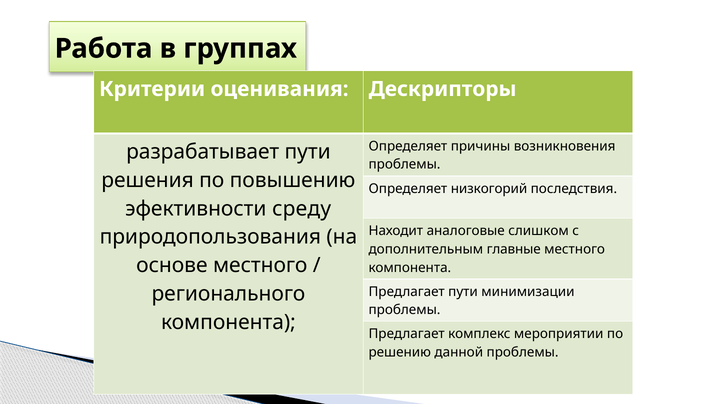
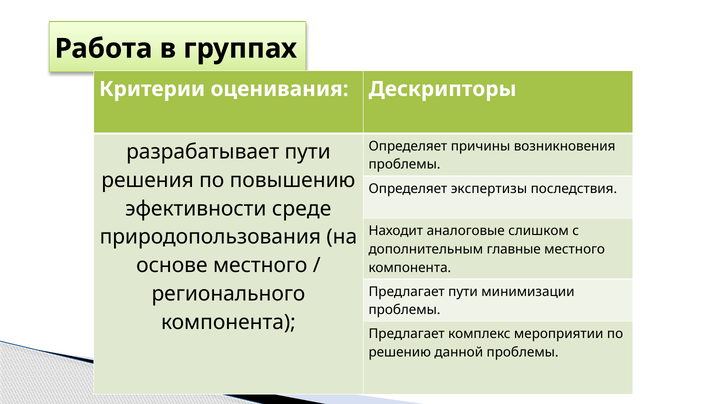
низкогорий: низкогорий -> экспертизы
среду: среду -> среде
